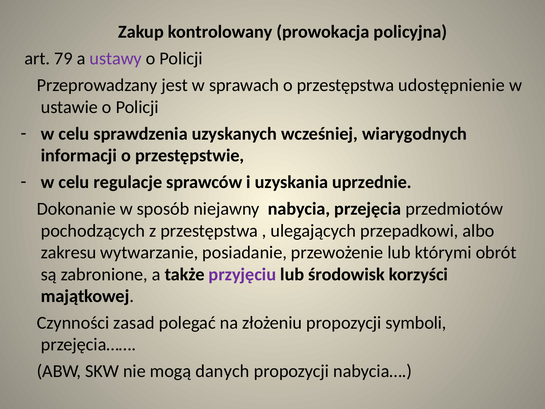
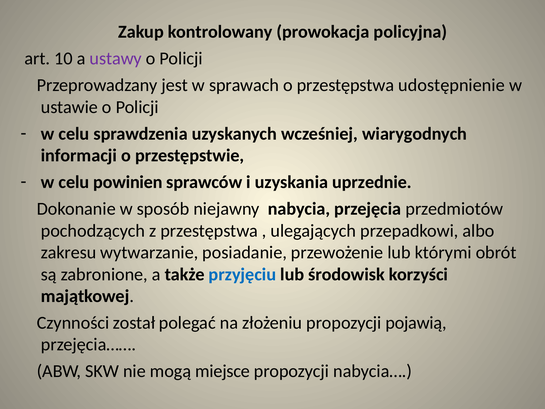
79: 79 -> 10
regulacje: regulacje -> powinien
przyjęciu colour: purple -> blue
zasad: zasad -> został
symboli: symboli -> pojawią
danych: danych -> miejsce
